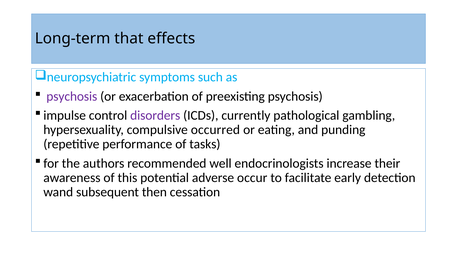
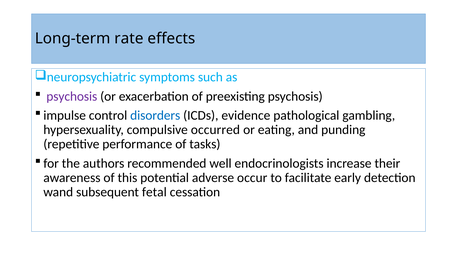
that: that -> rate
disorders colour: purple -> blue
currently: currently -> evidence
then: then -> fetal
